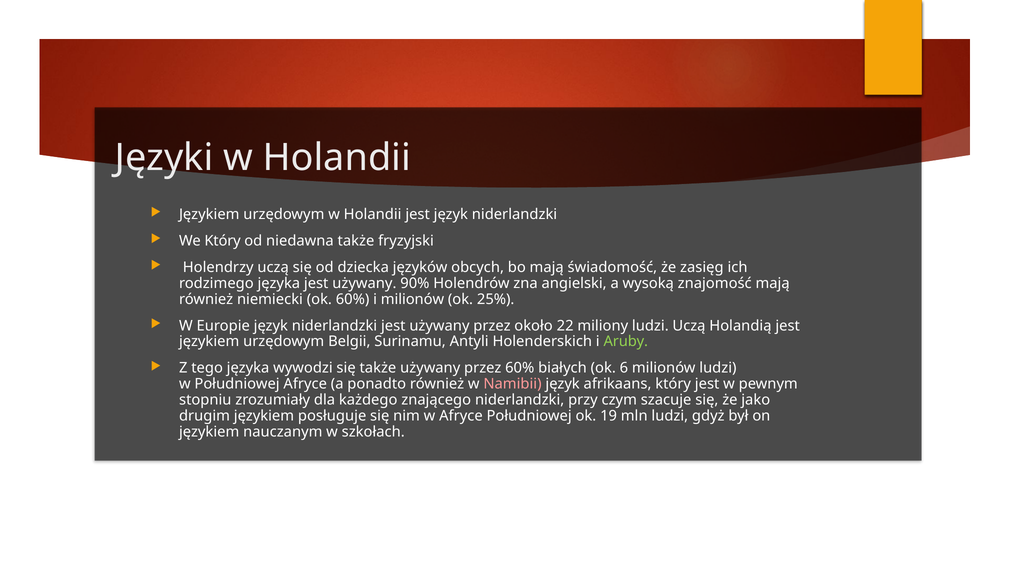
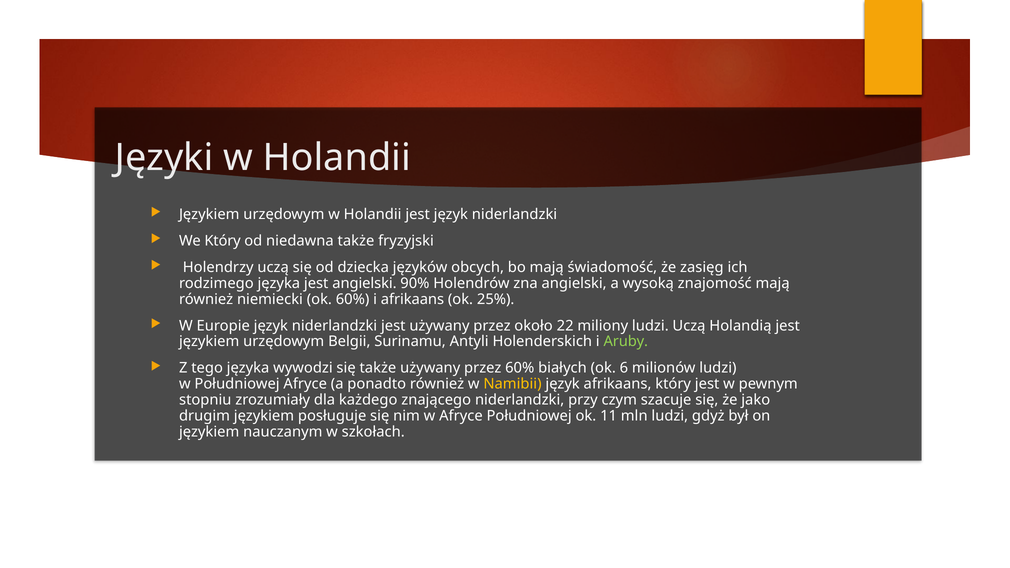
języka jest używany: używany -> angielski
i milionów: milionów -> afrikaans
Namibii colour: pink -> yellow
19: 19 -> 11
